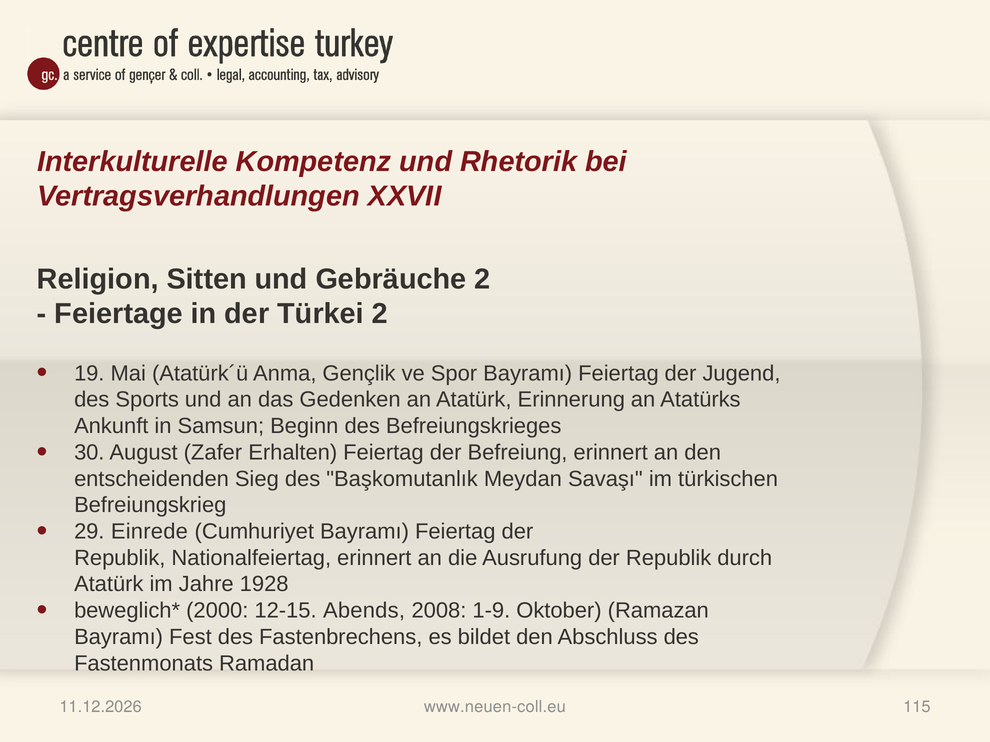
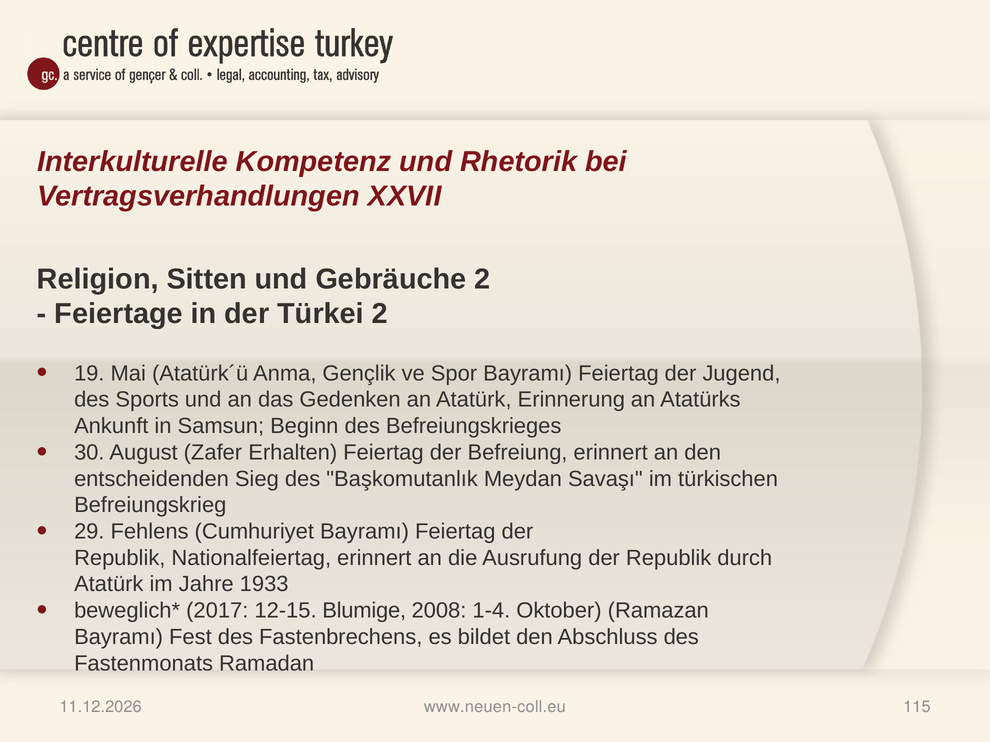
Einrede: Einrede -> Fehlens
1928: 1928 -> 1933
2000: 2000 -> 2017
Abends: Abends -> Blumige
1-9: 1-9 -> 1-4
